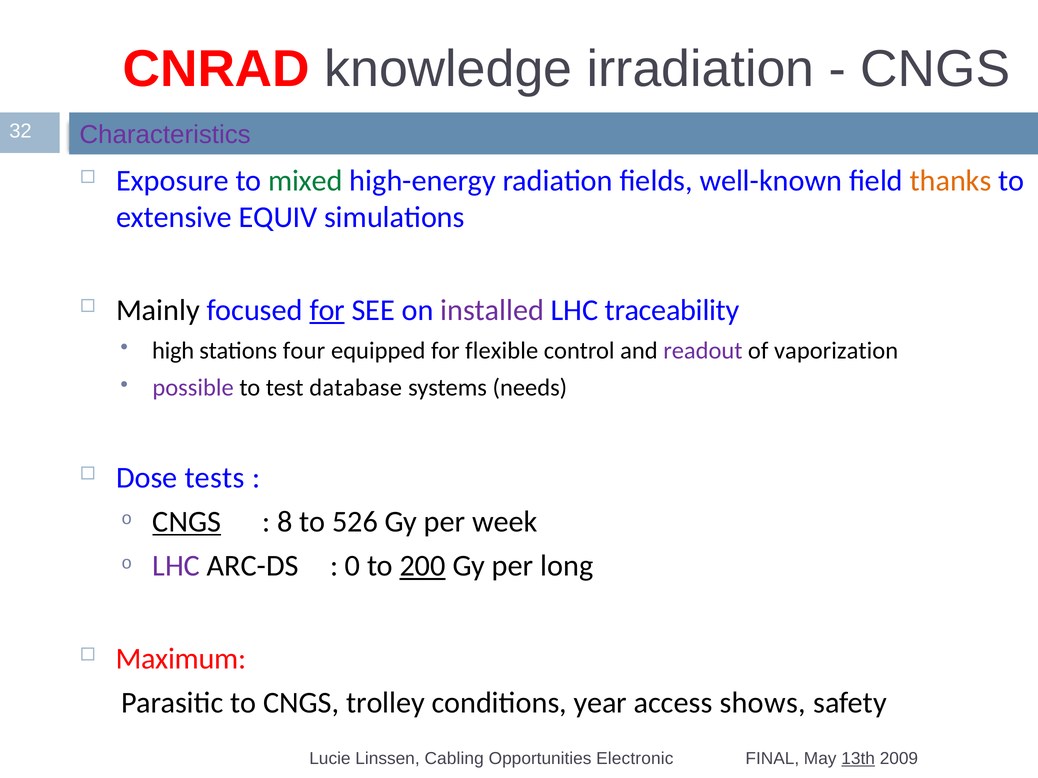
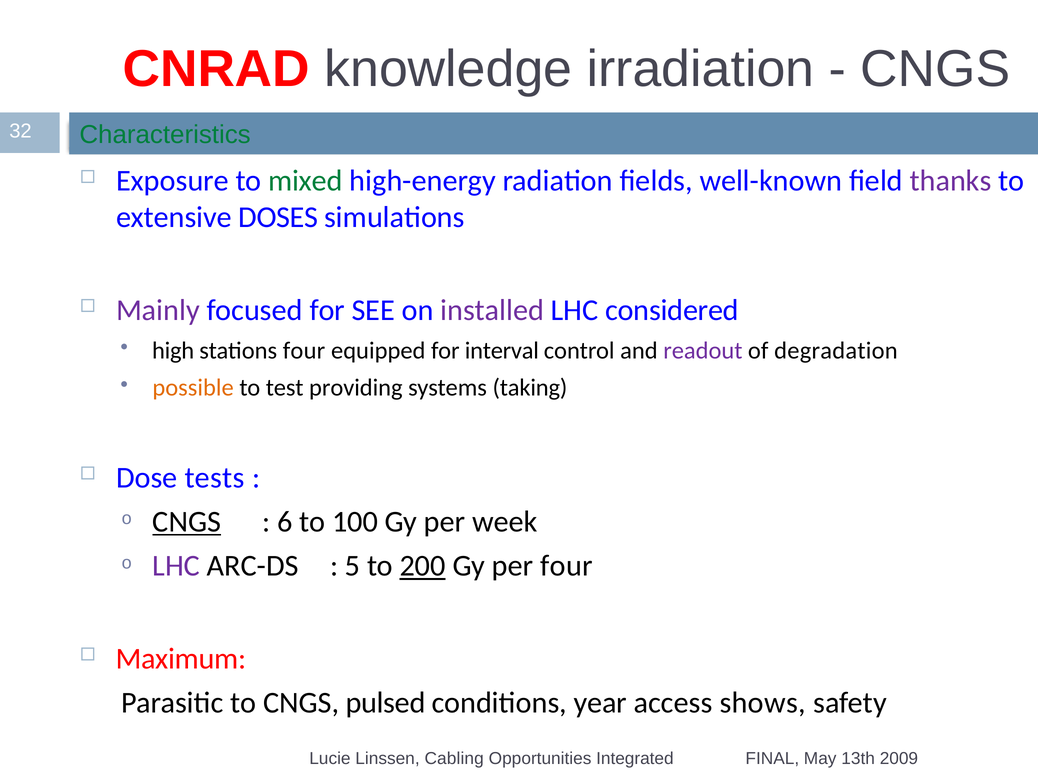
Characteristics colour: purple -> green
thanks colour: orange -> purple
EQUIV: EQUIV -> DOSES
Mainly colour: black -> purple
for at (327, 310) underline: present -> none
traceability: traceability -> considered
flexible: flexible -> interval
vaporization: vaporization -> degradation
possible colour: purple -> orange
database: database -> providing
needs: needs -> taking
8: 8 -> 6
526: 526 -> 100
0: 0 -> 5
per long: long -> four
trolley: trolley -> pulsed
Electronic: Electronic -> Integrated
13th underline: present -> none
